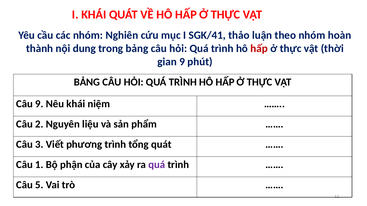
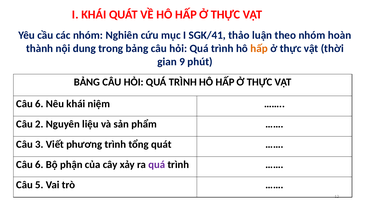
hấp at (259, 49) colour: red -> orange
9 at (39, 104): 9 -> 6
1 at (39, 165): 1 -> 6
